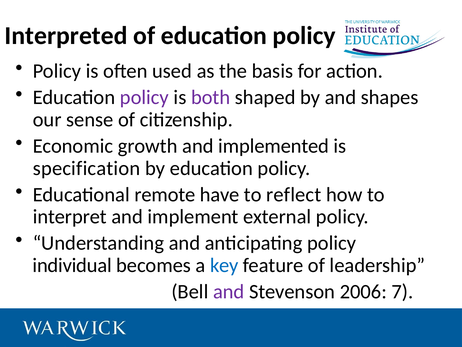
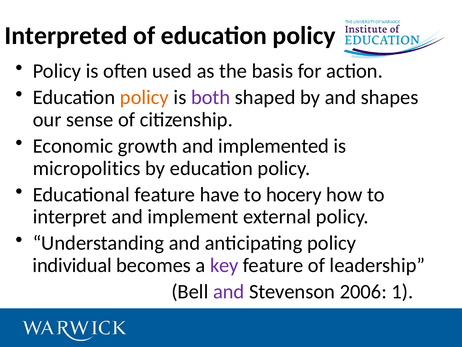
policy at (144, 97) colour: purple -> orange
specification: specification -> micropolitics
Educational remote: remote -> feature
reflect: reflect -> hocery
key colour: blue -> purple
7: 7 -> 1
